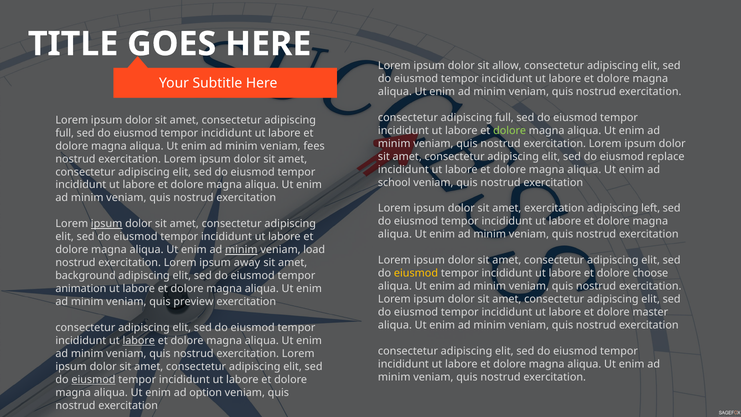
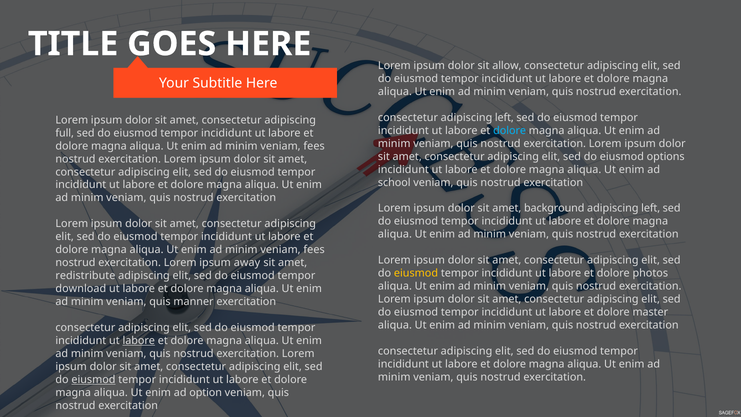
full at (504, 117): full -> left
dolore at (510, 130) colour: light green -> light blue
replace: replace -> options
amet exercitation: exercitation -> background
ipsum at (107, 224) underline: present -> none
minim at (241, 250) underline: present -> none
load at (314, 250): load -> fees
choose: choose -> photos
background: background -> redistribute
animation: animation -> download
preview: preview -> manner
